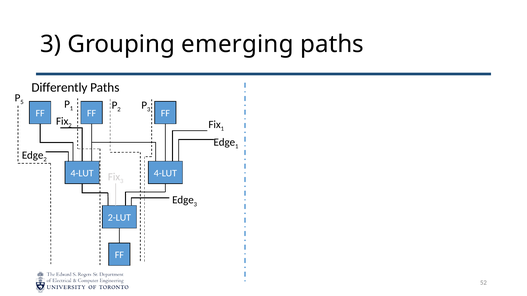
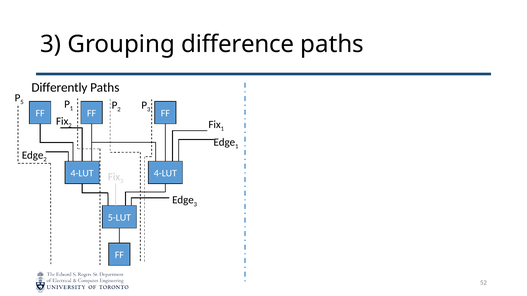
emerging: emerging -> difference
2-LUT: 2-LUT -> 5-LUT
